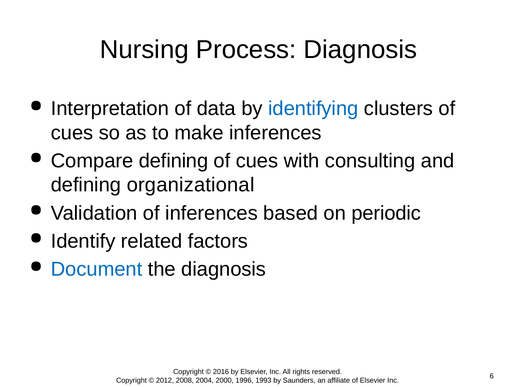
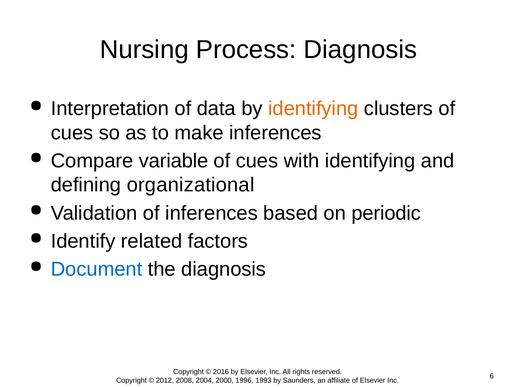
identifying at (313, 109) colour: blue -> orange
Compare defining: defining -> variable
with consulting: consulting -> identifying
